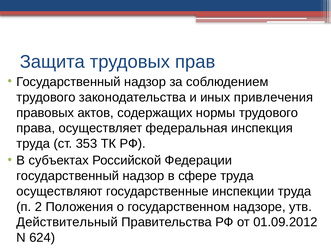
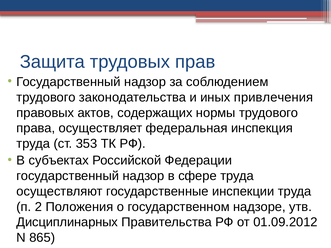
Действительный: Действительный -> Дисциплинарных
624: 624 -> 865
